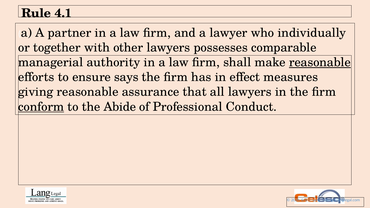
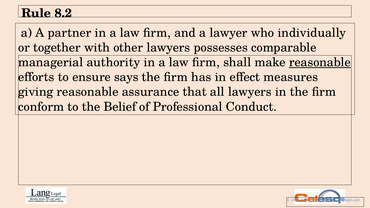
4.1: 4.1 -> 8.2
conform underline: present -> none
Abide: Abide -> Belief
